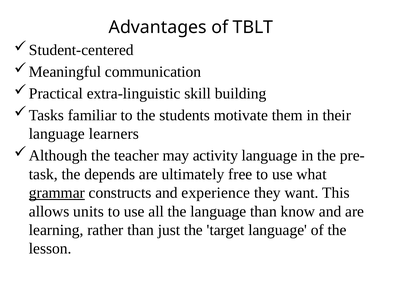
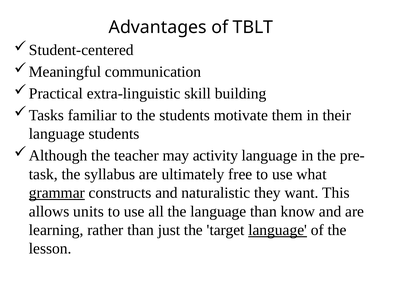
language learners: learners -> students
depends: depends -> syllabus
experience: experience -> naturalistic
language at (278, 230) underline: none -> present
